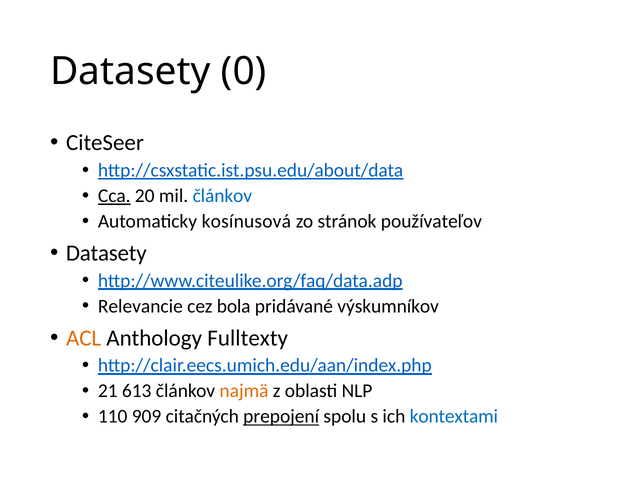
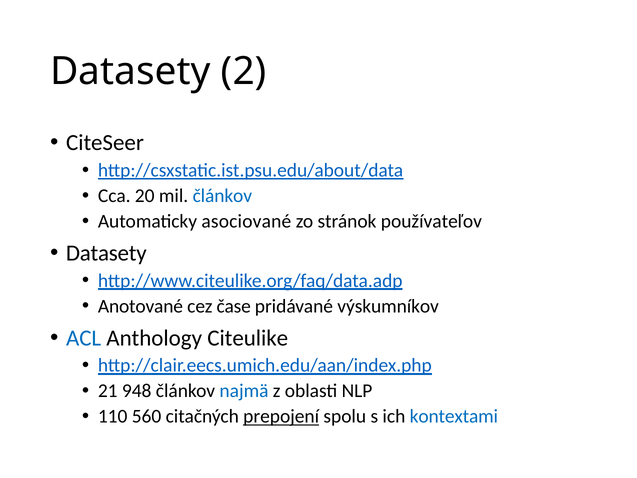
0: 0 -> 2
Cca underline: present -> none
kosínusová: kosínusová -> asociované
Relevancie: Relevancie -> Anotované
bola: bola -> čase
ACL colour: orange -> blue
Fulltexty: Fulltexty -> Citeulike
613: 613 -> 948
najmä colour: orange -> blue
909: 909 -> 560
